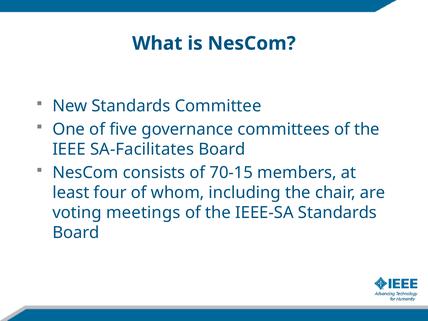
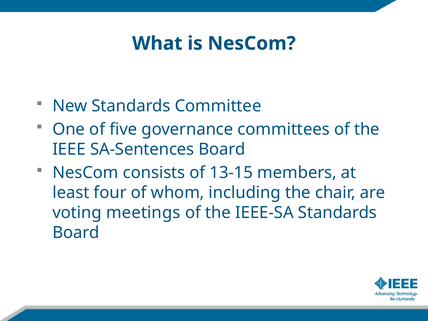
SA-Facilitates: SA-Facilitates -> SA-Sentences
70-15: 70-15 -> 13-15
